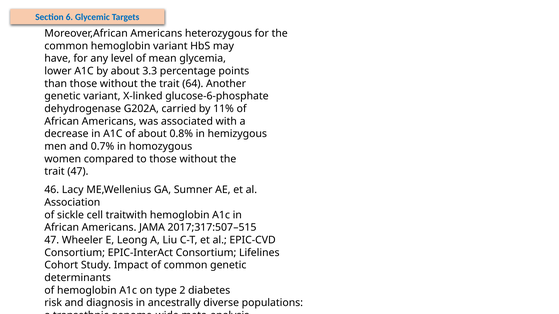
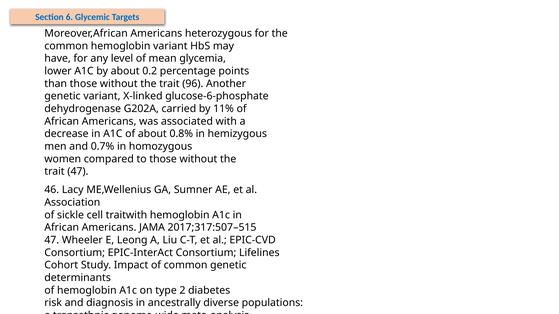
3.3: 3.3 -> 0.2
64: 64 -> 96
